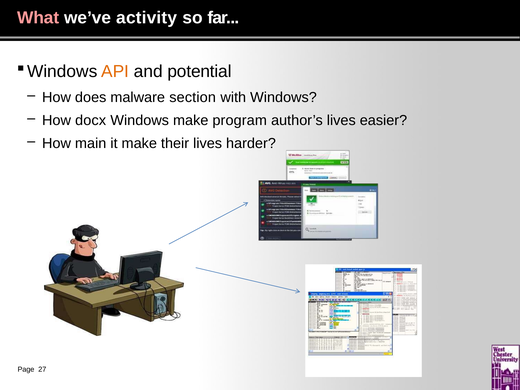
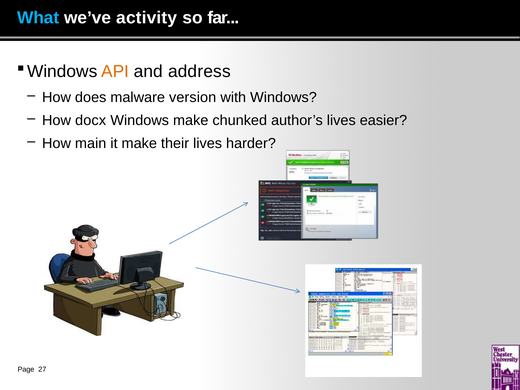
What colour: pink -> light blue
potential: potential -> address
section: section -> version
program: program -> chunked
